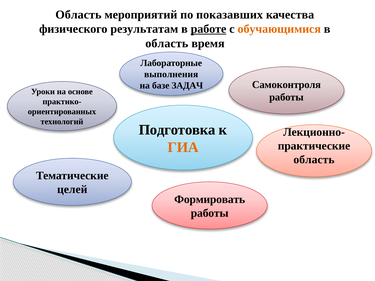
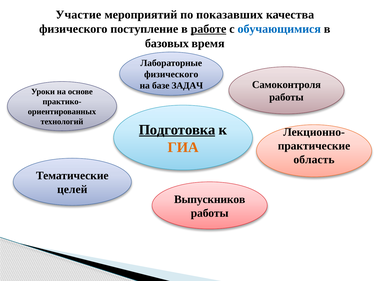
Область at (78, 15): Область -> Участие
результатам: результатам -> поступление
обучающимися colour: orange -> blue
область at (167, 43): область -> базовых
выполнения at (171, 74): выполнения -> физического
Подготовка underline: none -> present
Формировать: Формировать -> Выпускников
